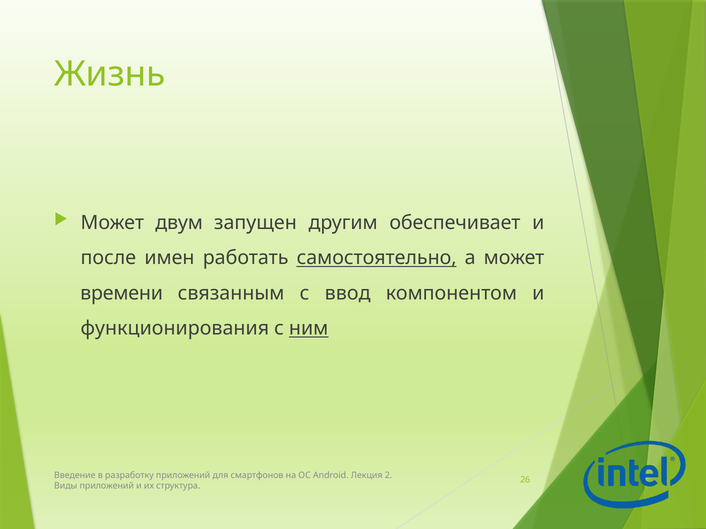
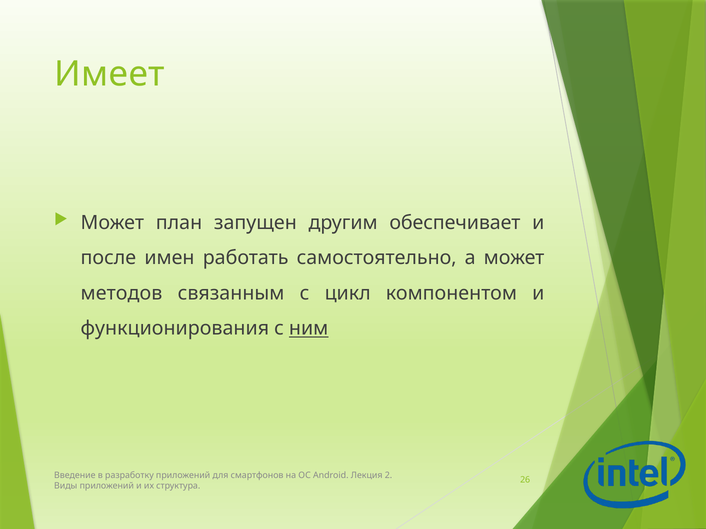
Жизнь: Жизнь -> Имеет
двум: двум -> план
самостоятельно underline: present -> none
времени: времени -> методов
ввод: ввод -> цикл
